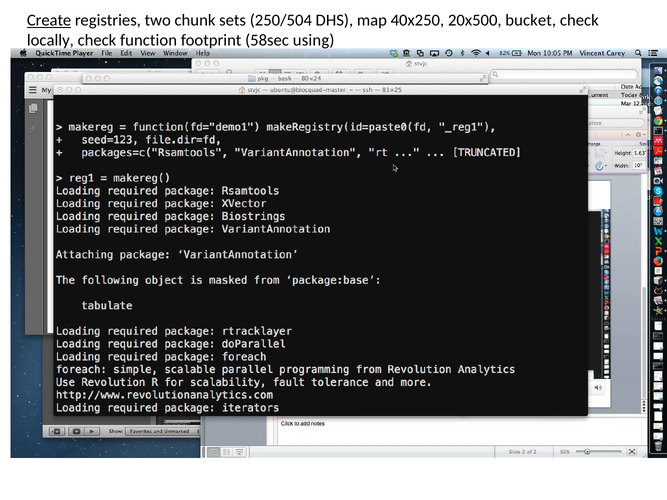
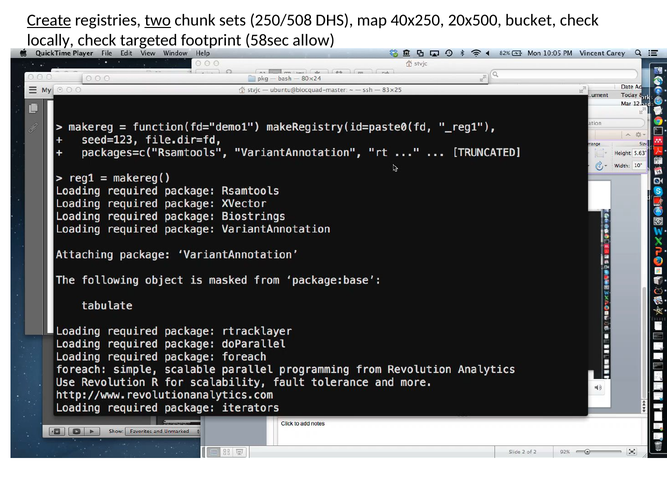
two underline: none -> present
250/504: 250/504 -> 250/508
function: function -> targeted
using: using -> allow
